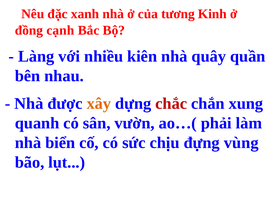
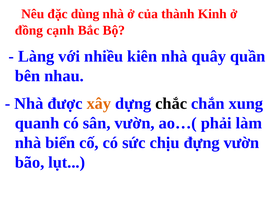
xanh: xanh -> dùng
tương: tương -> thành
chắc colour: red -> black
đựng vùng: vùng -> vườn
